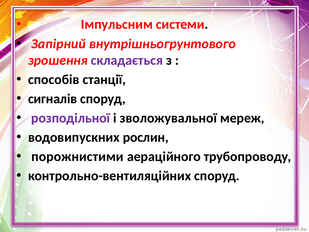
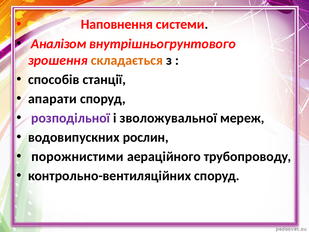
Імпульсним: Імпульсним -> Наповнення
Запірний: Запірний -> Аналізом
складається colour: purple -> orange
сигналів: сигналів -> апарати
